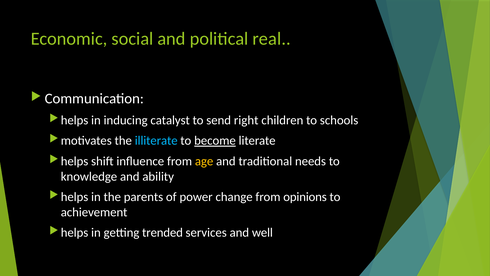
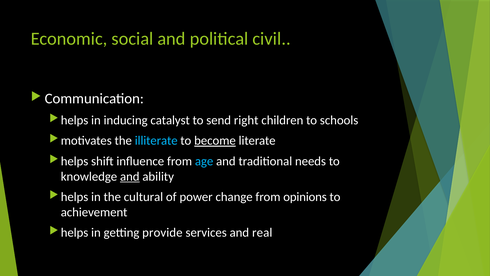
real: real -> civil
age colour: yellow -> light blue
and at (130, 176) underline: none -> present
parents: parents -> cultural
trended: trended -> provide
well: well -> real
